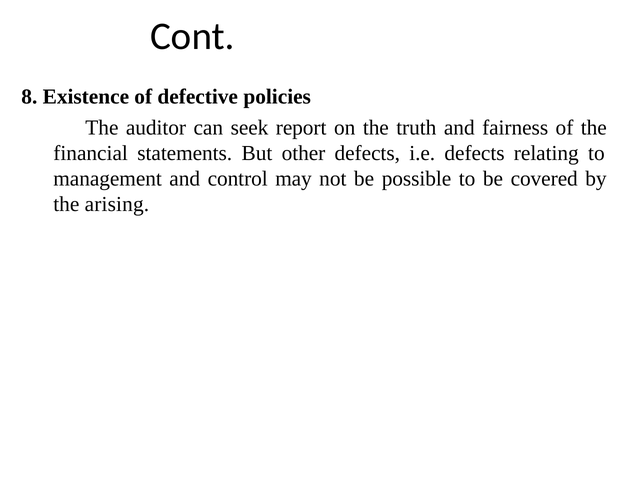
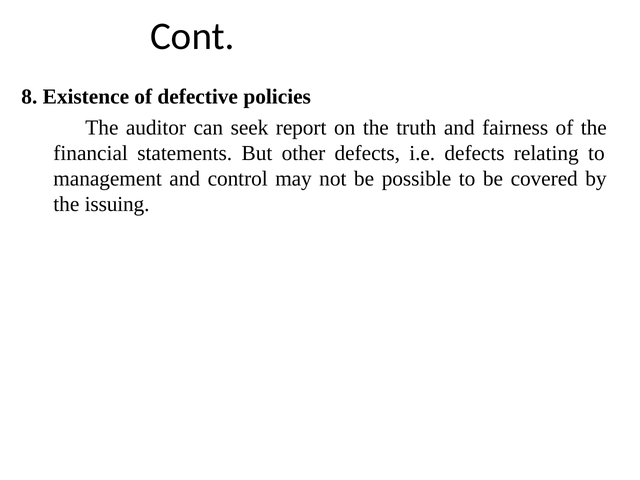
arising: arising -> issuing
